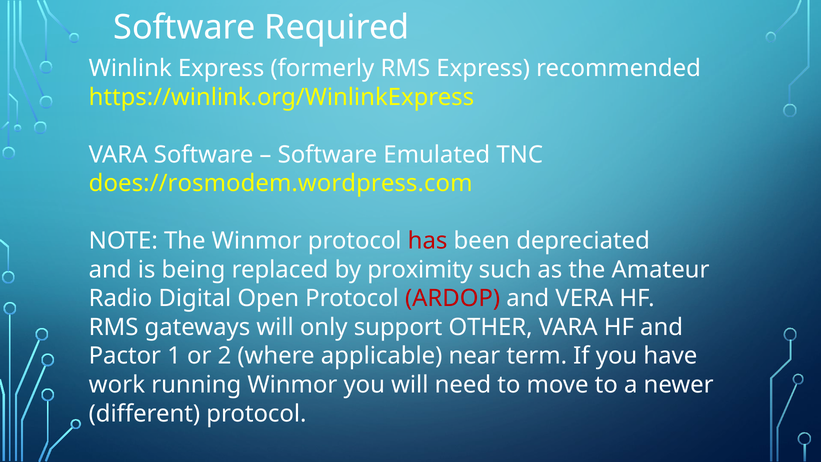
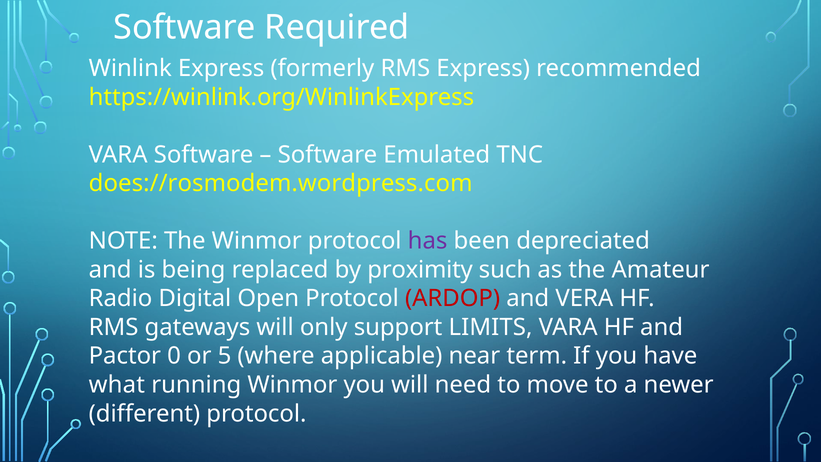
has colour: red -> purple
OTHER: OTHER -> LIMITS
1: 1 -> 0
2: 2 -> 5
work: work -> what
